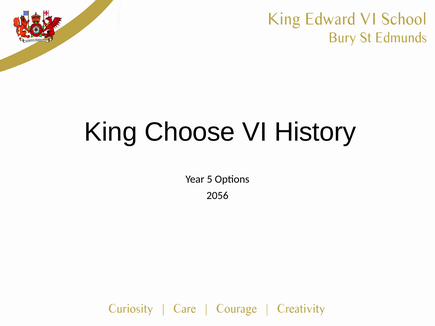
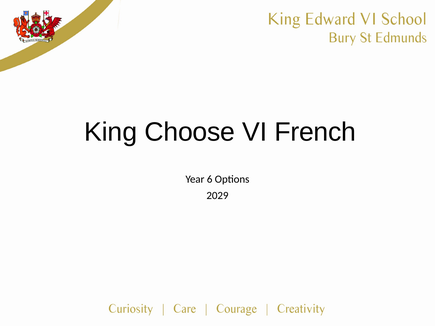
History: History -> French
5: 5 -> 6
2056: 2056 -> 2029
